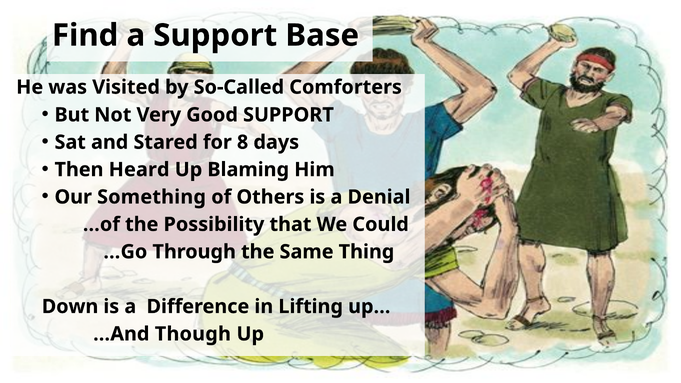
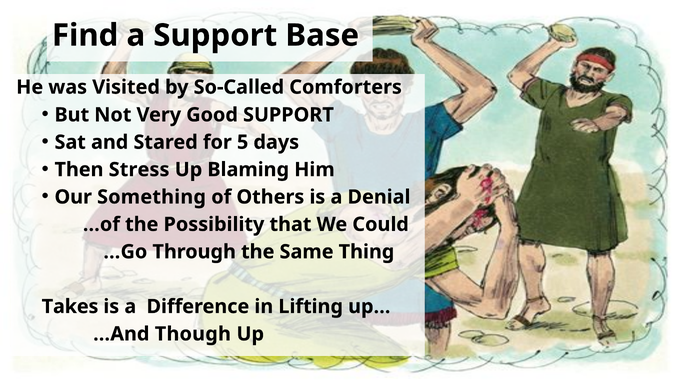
8: 8 -> 5
Heard: Heard -> Stress
Down: Down -> Takes
